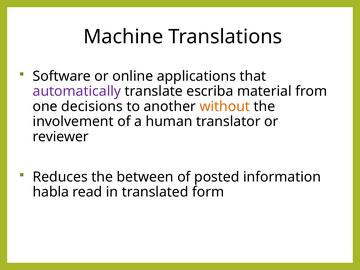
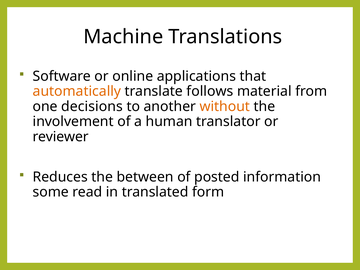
automatically colour: purple -> orange
escriba: escriba -> follows
habla: habla -> some
